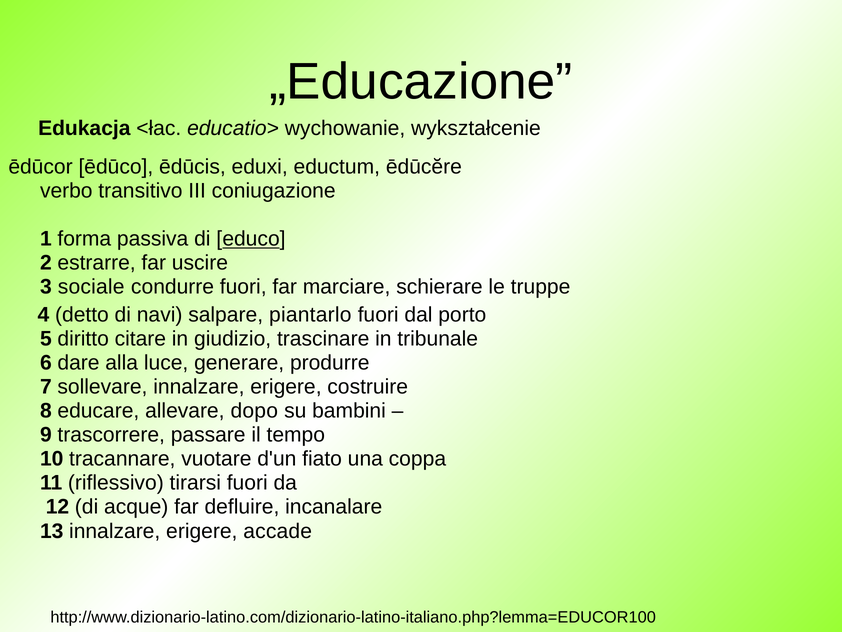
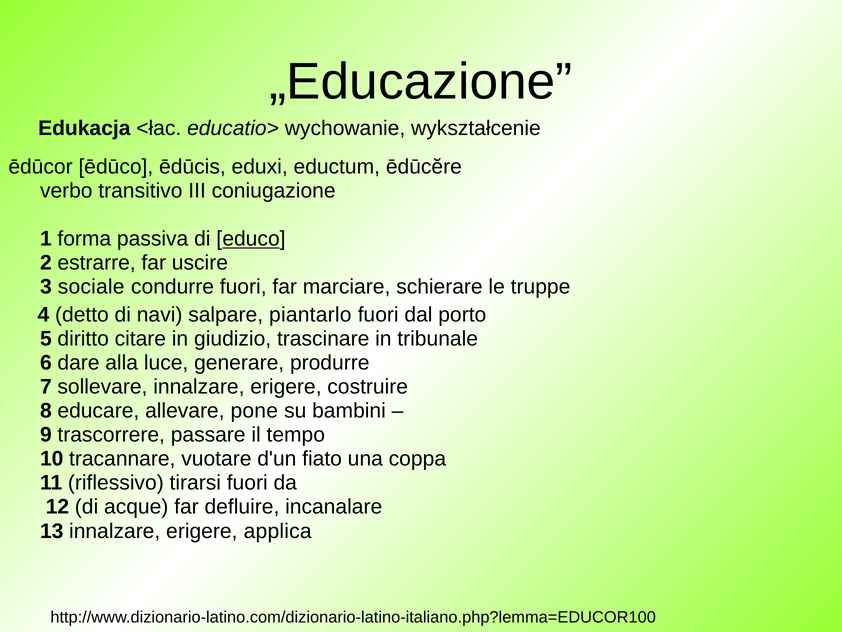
dopo: dopo -> pone
accade: accade -> applica
